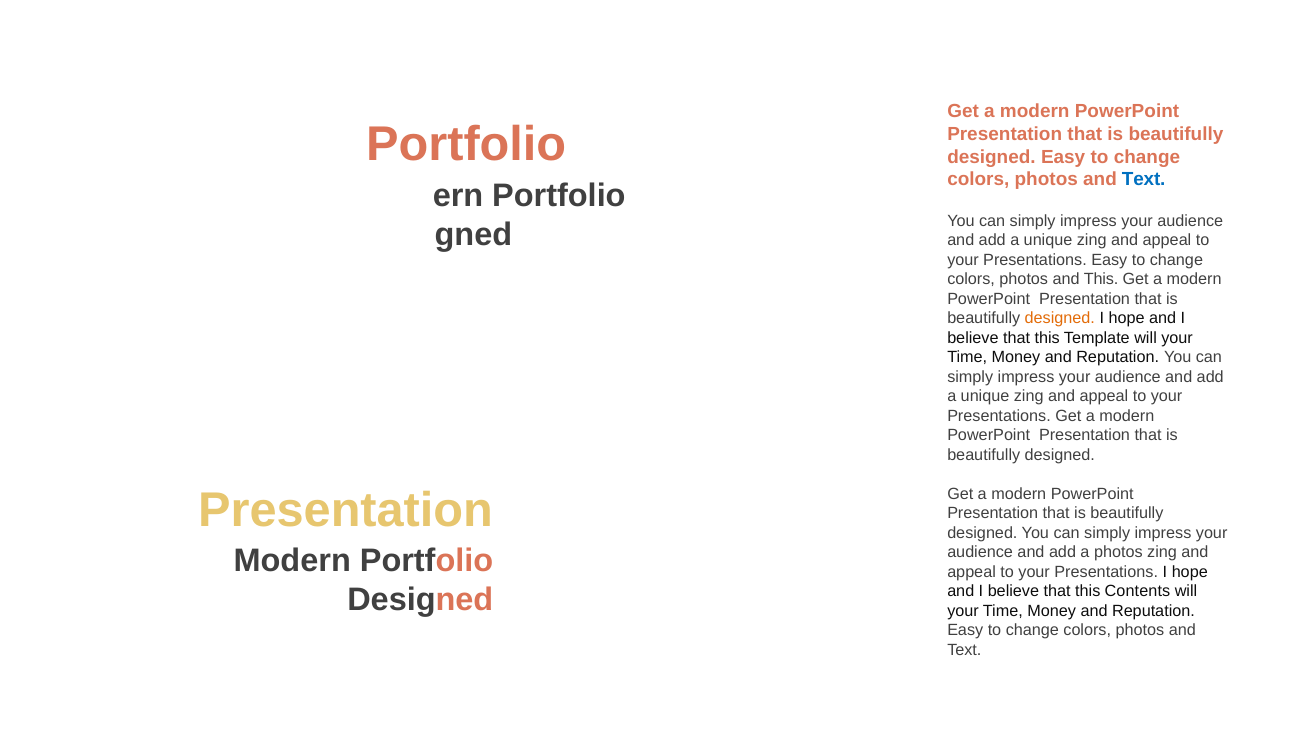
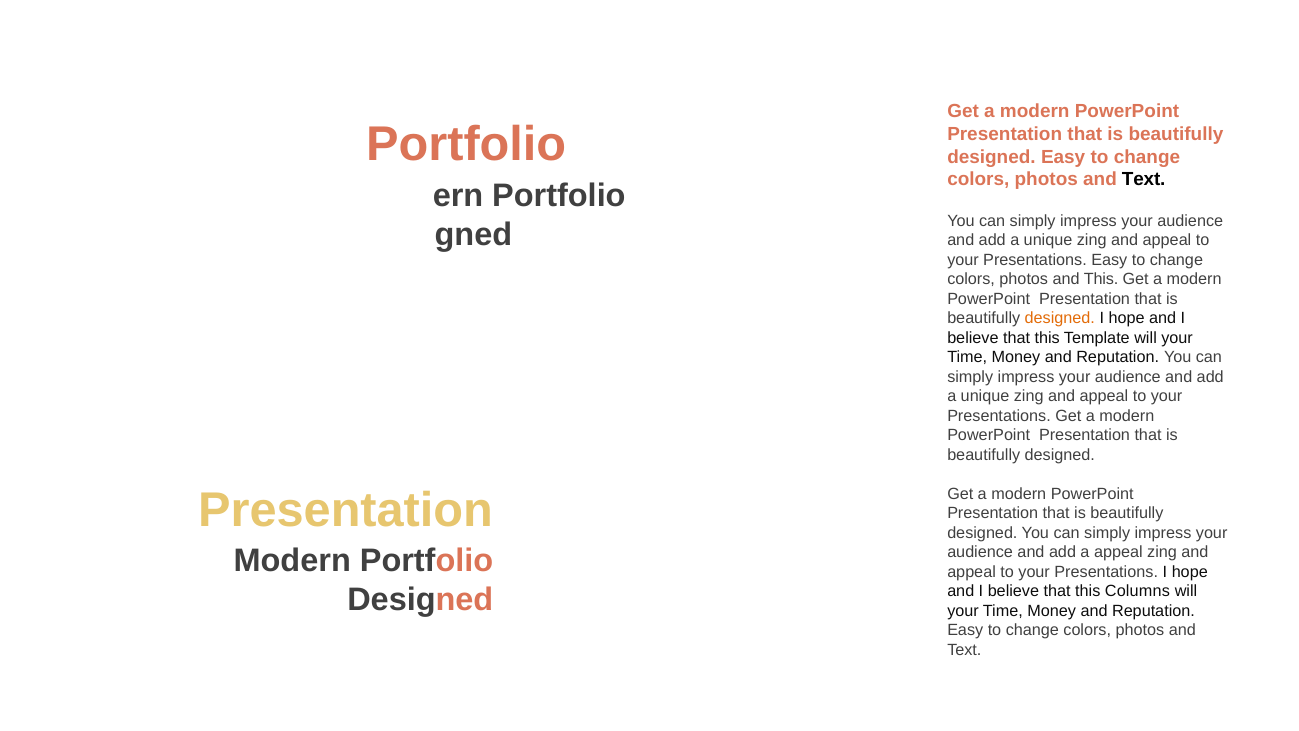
Text at (1144, 180) colour: blue -> black
a photos: photos -> appeal
Contents: Contents -> Columns
